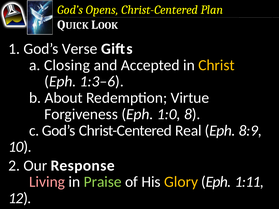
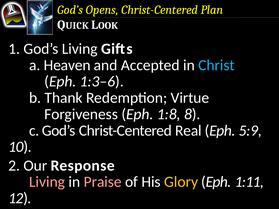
God’s Verse: Verse -> Living
Closing: Closing -> Heaven
Christ colour: yellow -> light blue
About: About -> Thank
1:0: 1:0 -> 1:8
8:9: 8:9 -> 5:9
Praise colour: light green -> pink
